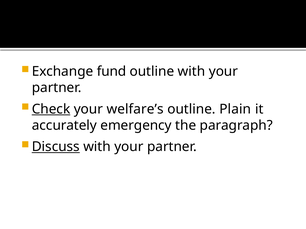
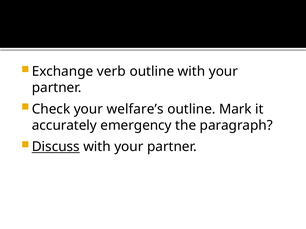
fund: fund -> verb
Check underline: present -> none
Plain: Plain -> Mark
